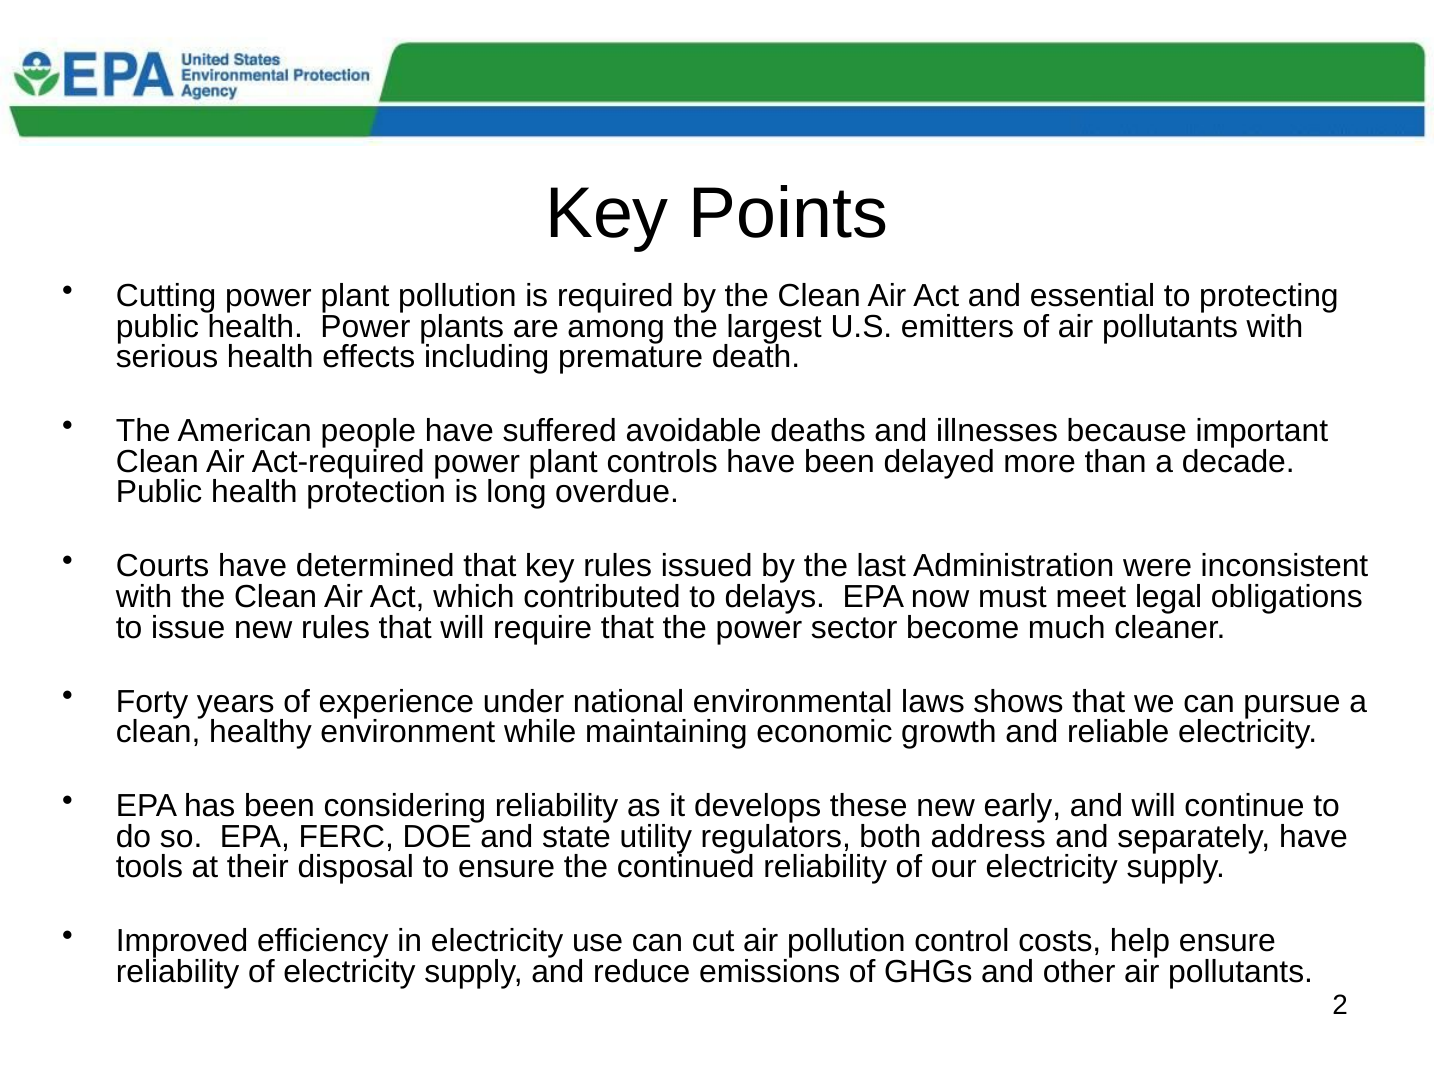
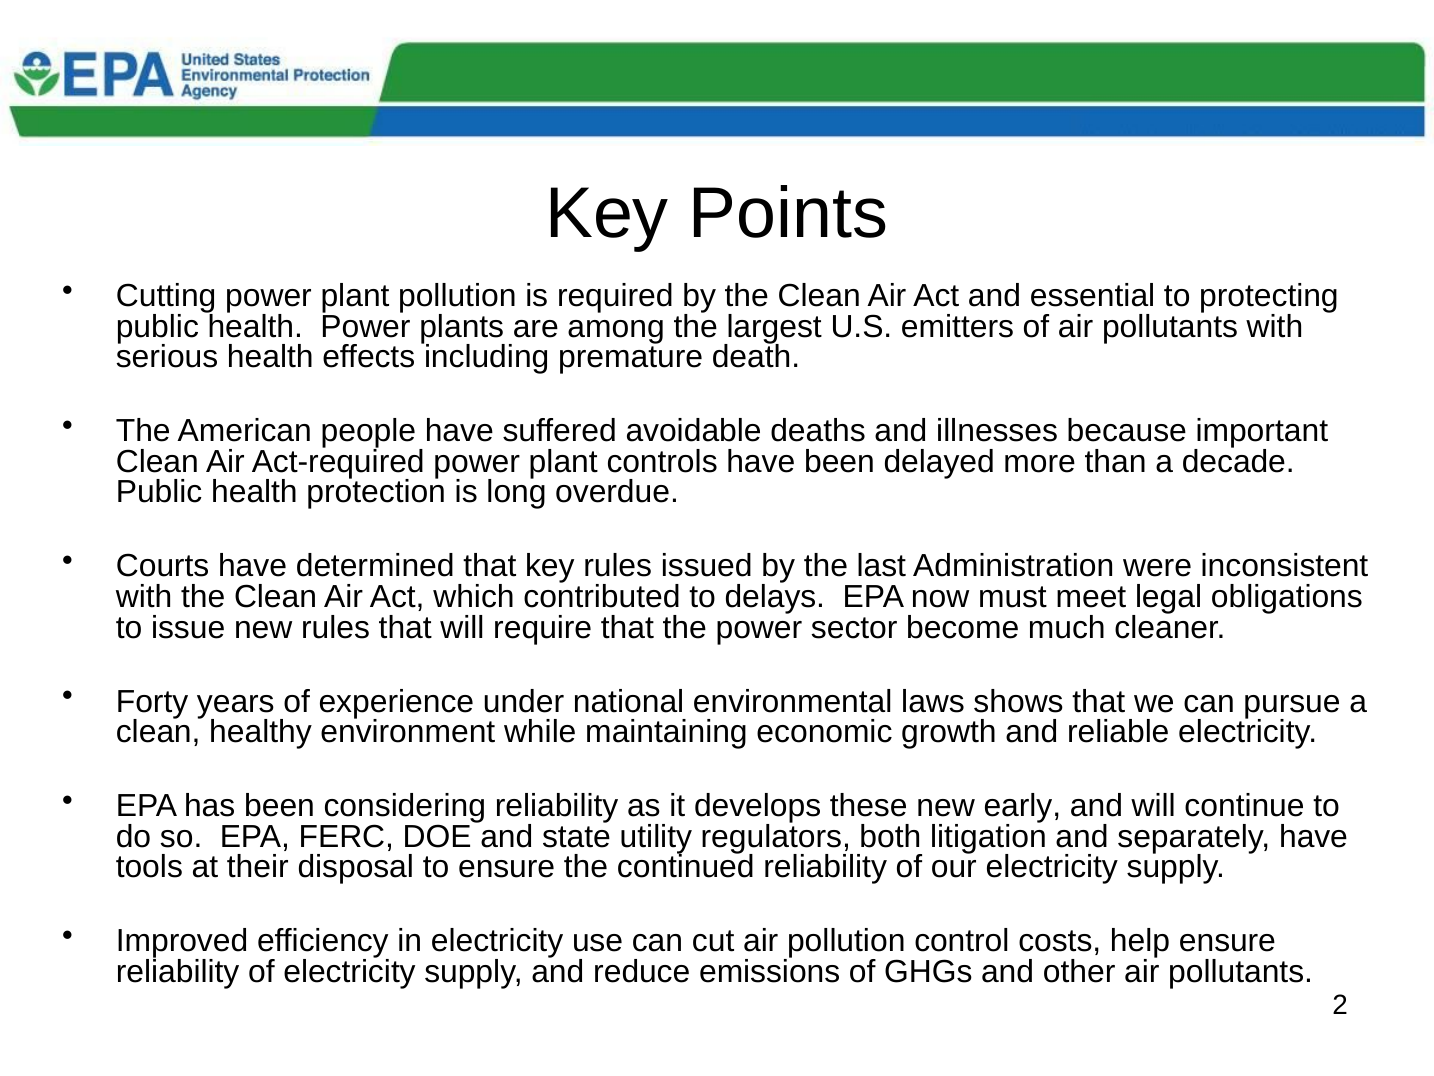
address: address -> litigation
